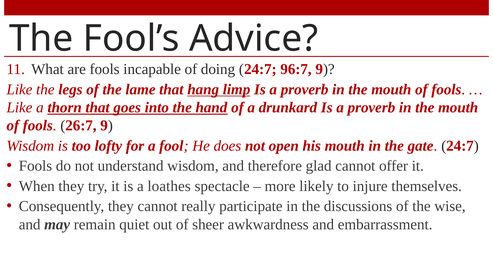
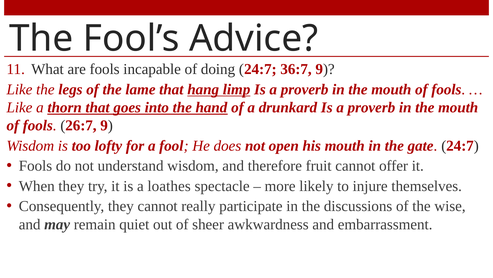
96:7: 96:7 -> 36:7
glad: glad -> fruit
